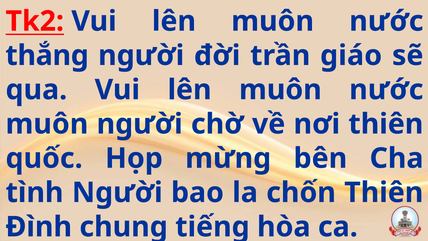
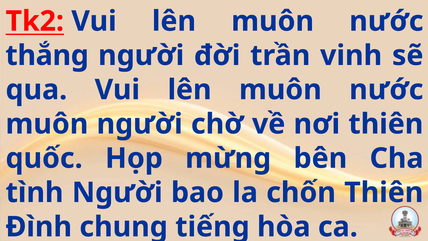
giáo: giáo -> vinh
